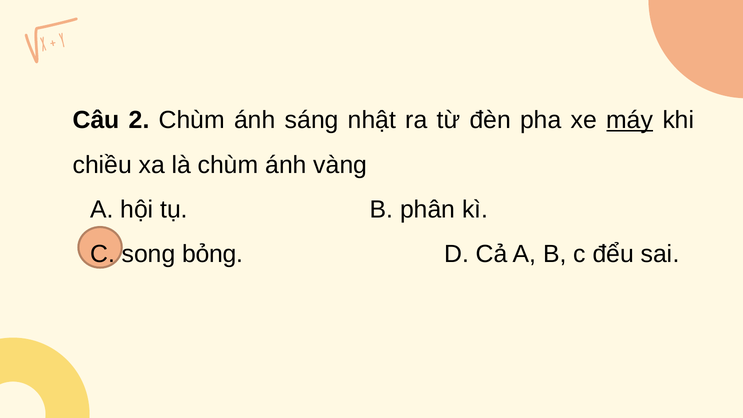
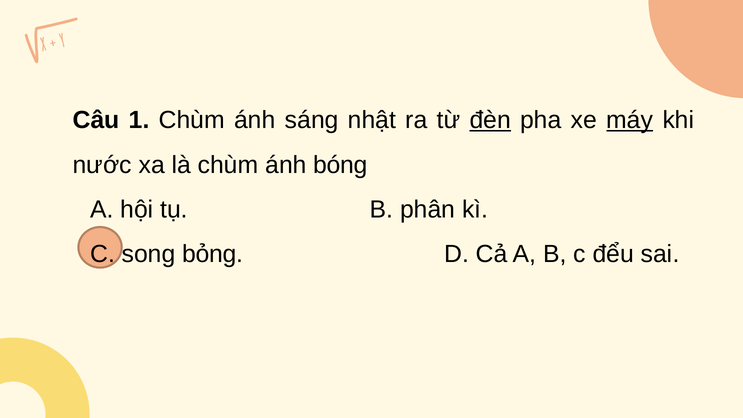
2: 2 -> 1
đèn underline: none -> present
chiều: chiều -> nước
vàng: vàng -> bóng
